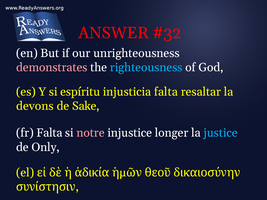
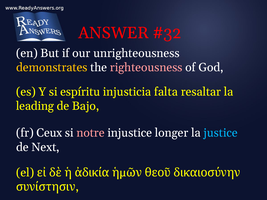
demonstrates colour: pink -> yellow
righteousness colour: light blue -> pink
devons: devons -> leading
Sake: Sake -> Bajo
fr Falta: Falta -> Ceux
Only: Only -> Next
